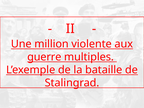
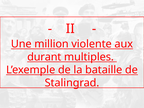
guerre: guerre -> durant
